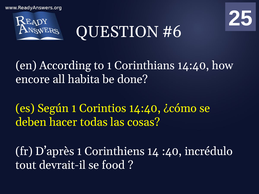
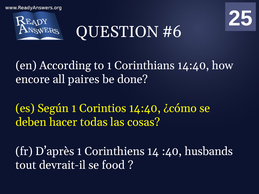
habita: habita -> paires
incrédulo: incrédulo -> husbands
